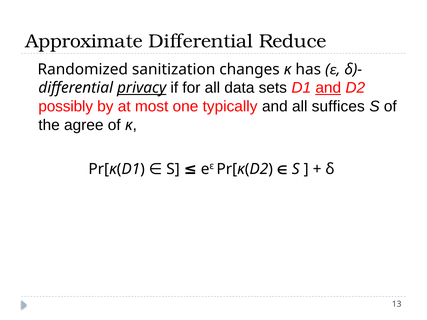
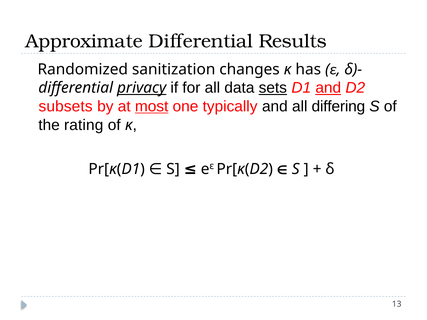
Reduce: Reduce -> Results
sets underline: none -> present
possibly: possibly -> subsets
most underline: none -> present
suffices: suffices -> differing
agree: agree -> rating
